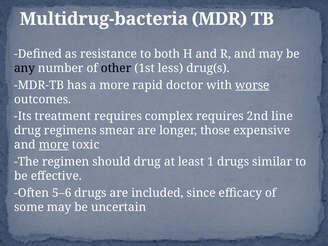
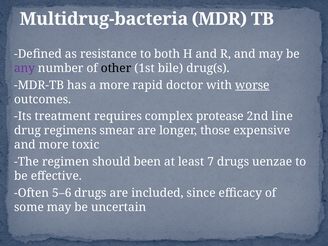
any colour: black -> purple
less: less -> bile
complex requires: requires -> protease
more at (54, 145) underline: present -> none
should drug: drug -> been
1: 1 -> 7
similar: similar -> uenzae
